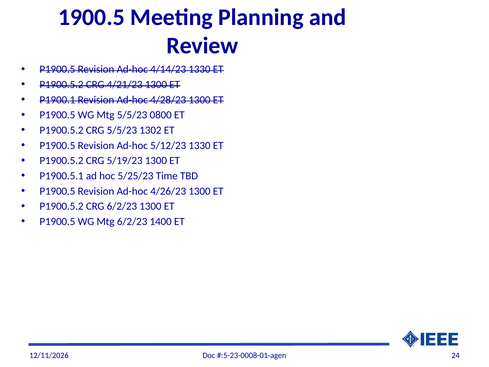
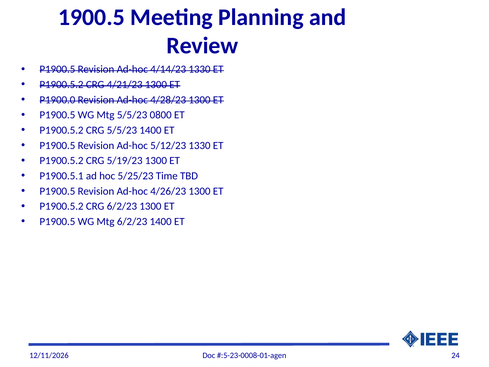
P1900.1: P1900.1 -> P1900.0
5/5/23 1302: 1302 -> 1400
